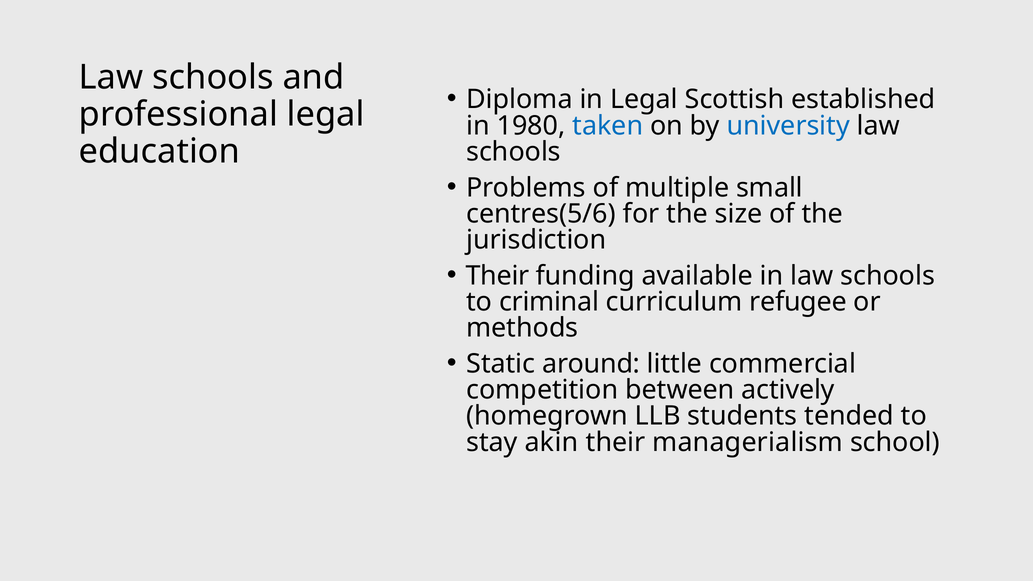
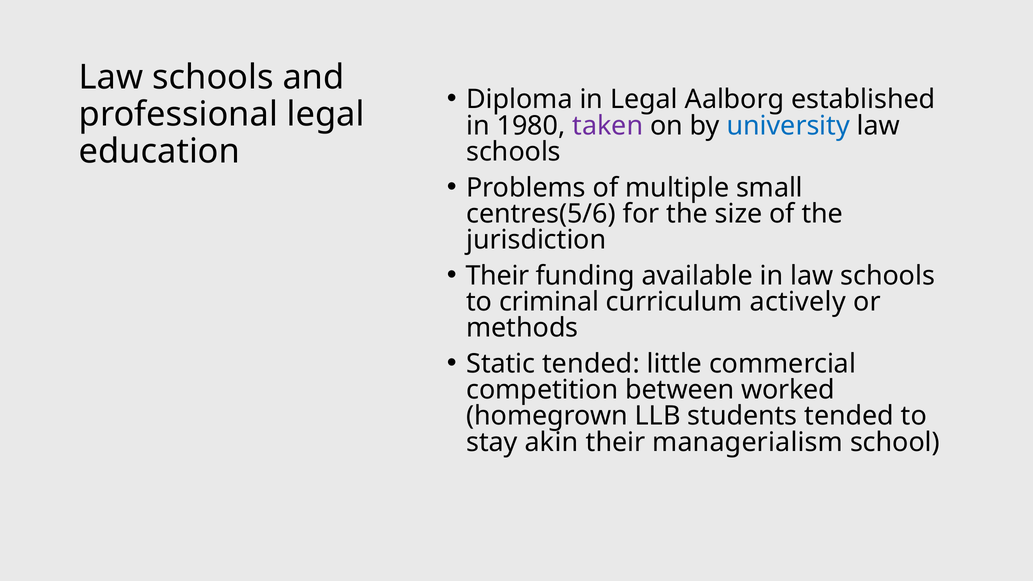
Scottish: Scottish -> Aalborg
taken colour: blue -> purple
refugee: refugee -> actively
Static around: around -> tended
actively: actively -> worked
